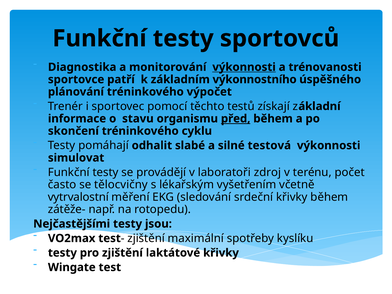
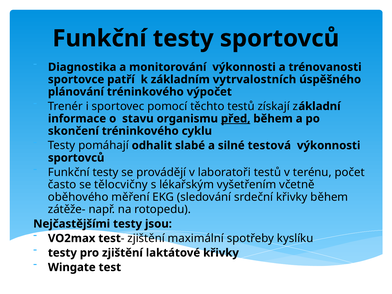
výkonnosti at (244, 67) underline: present -> none
výkonnostního: výkonnostního -> vytrvalostních
simulovat at (76, 158): simulovat -> sportovců
laboratoři zdroj: zdroj -> testů
vytrvalostní: vytrvalostní -> oběhového
